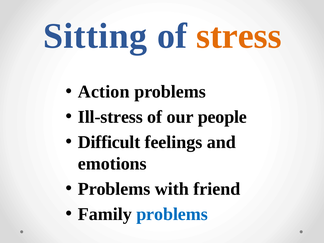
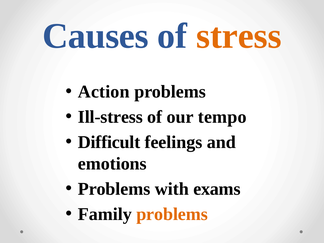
Sitting: Sitting -> Causes
people: people -> tempo
friend: friend -> exams
problems at (172, 214) colour: blue -> orange
